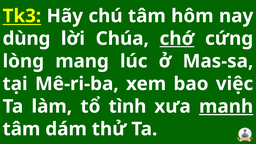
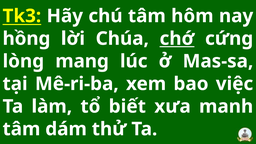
dùng: dùng -> hồng
tình: tình -> biết
manh underline: present -> none
